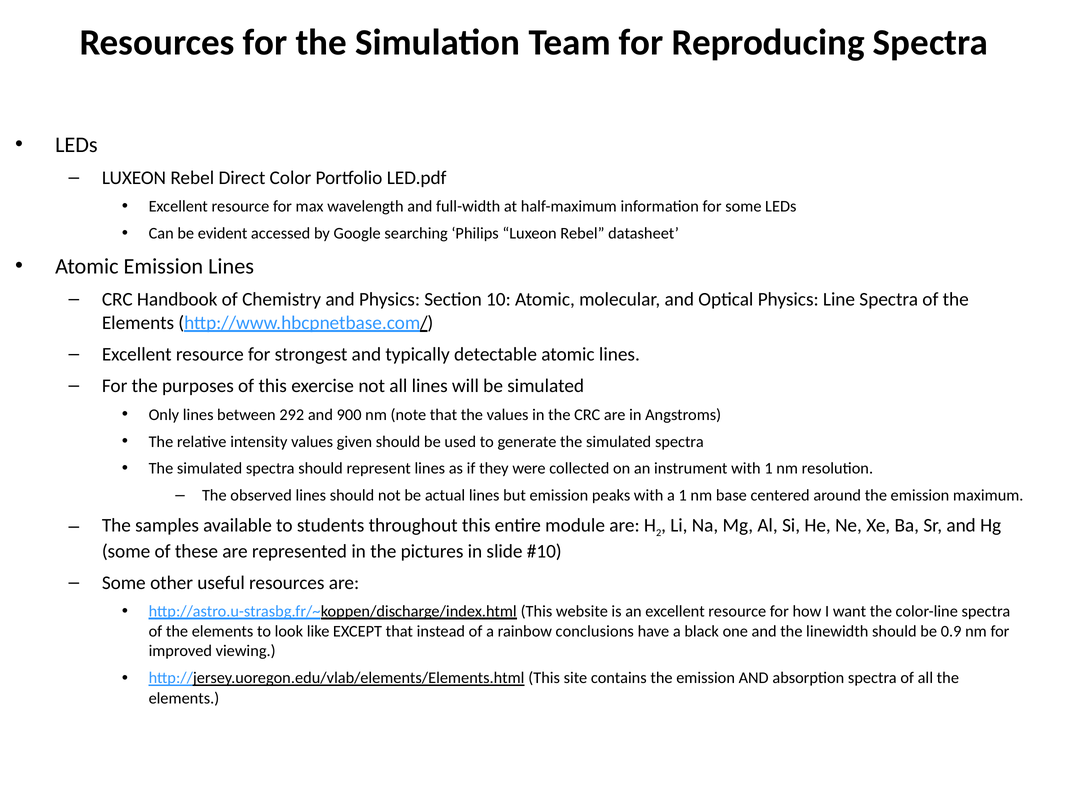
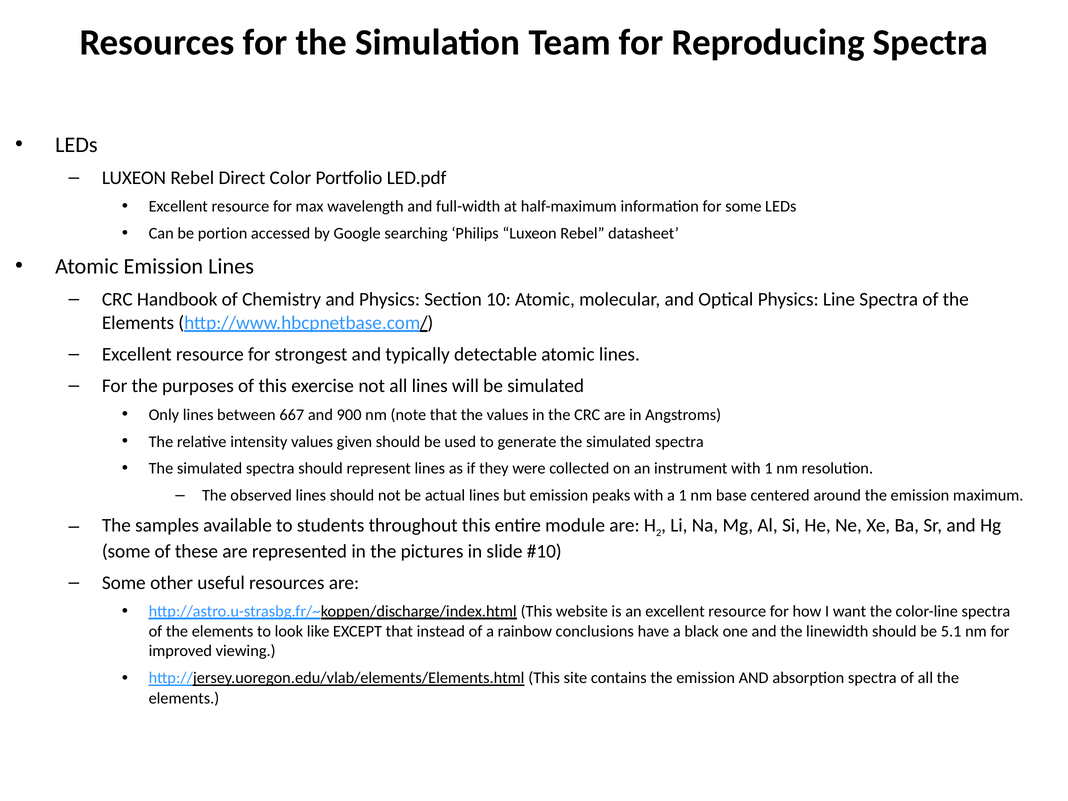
evident: evident -> portion
292: 292 -> 667
0.9: 0.9 -> 5.1
